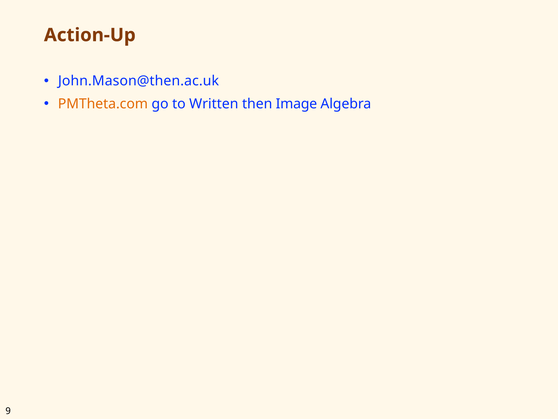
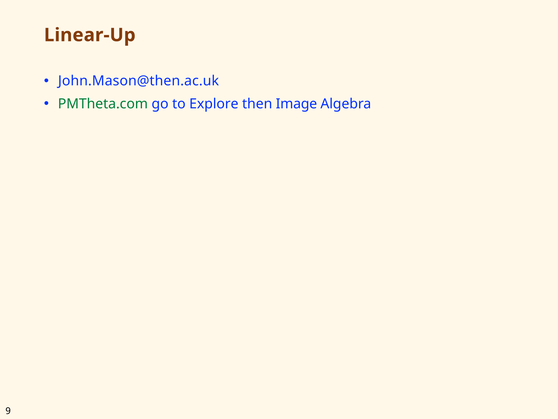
Action-Up: Action-Up -> Linear-Up
PMTheta.com colour: orange -> green
Written: Written -> Explore
